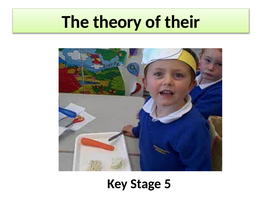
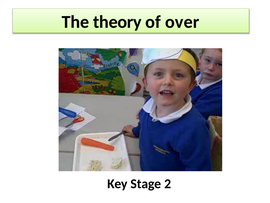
their: their -> over
5: 5 -> 2
